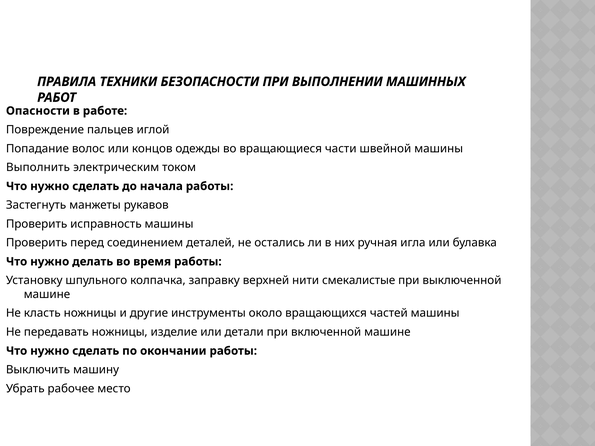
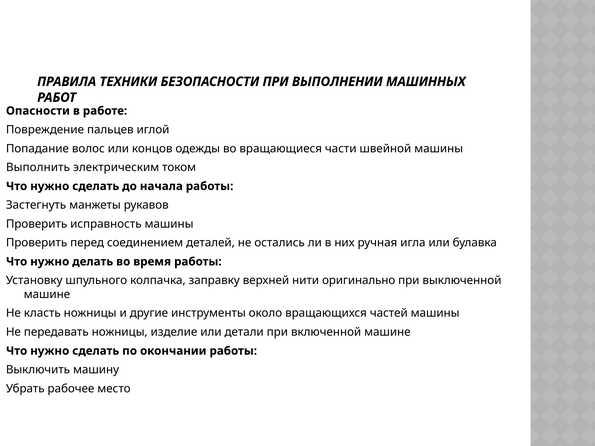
смекалистые: смекалистые -> оригинально
